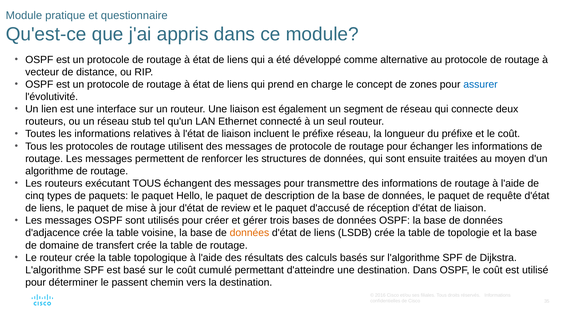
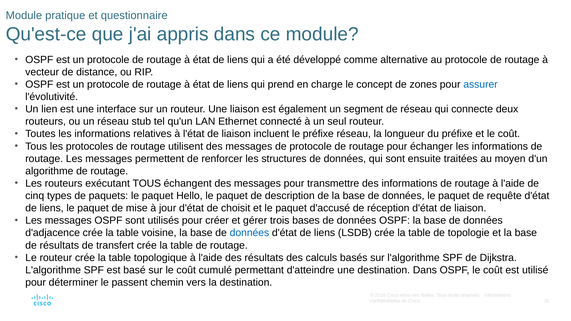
review: review -> choisit
données at (249, 233) colour: orange -> blue
de domaine: domaine -> résultats
